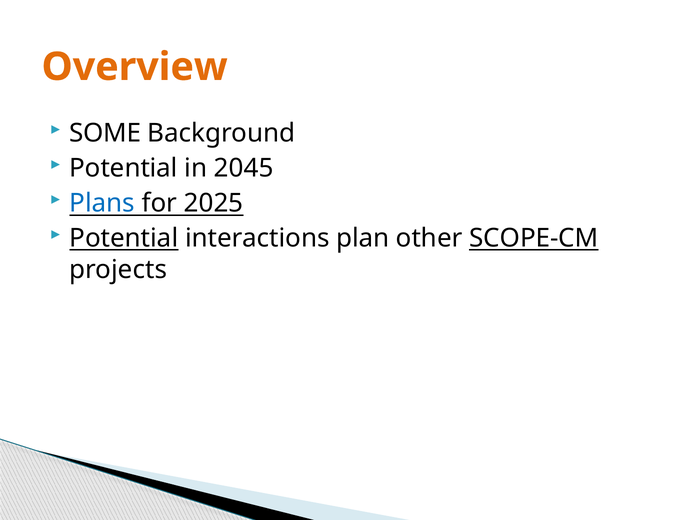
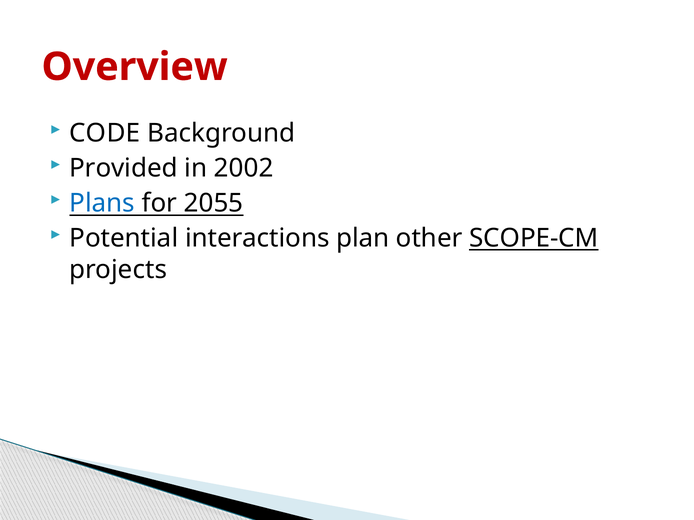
Overview colour: orange -> red
SOME: SOME -> CODE
Potential at (123, 168): Potential -> Provided
2045: 2045 -> 2002
2025: 2025 -> 2055
Potential at (124, 239) underline: present -> none
